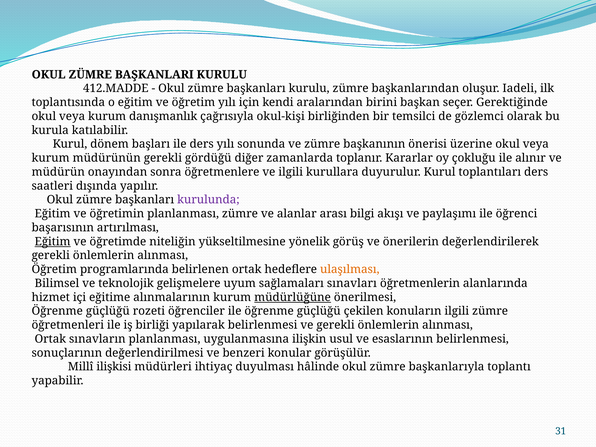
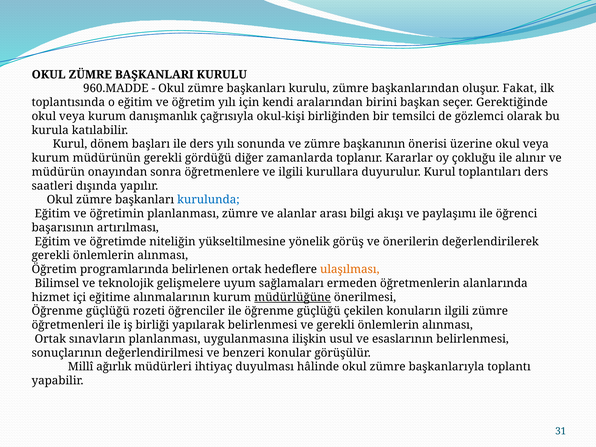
412.MADDE: 412.MADDE -> 960.MADDE
Iadeli: Iadeli -> Fakat
kurulunda colour: purple -> blue
Eğitim at (53, 242) underline: present -> none
sınavları: sınavları -> ermeden
ilişkisi: ilişkisi -> ağırlık
